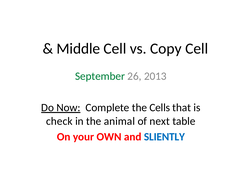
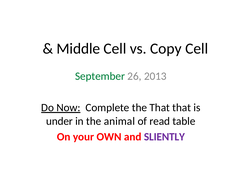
the Cells: Cells -> That
check: check -> under
next: next -> read
SLIENTLY colour: blue -> purple
